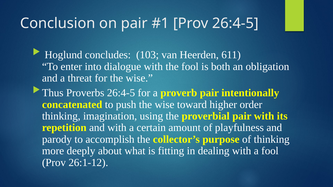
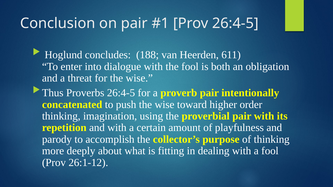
103: 103 -> 188
